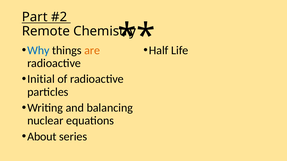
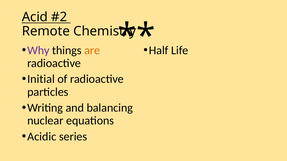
Part: Part -> Acid
Why colour: blue -> purple
About: About -> Acidic
